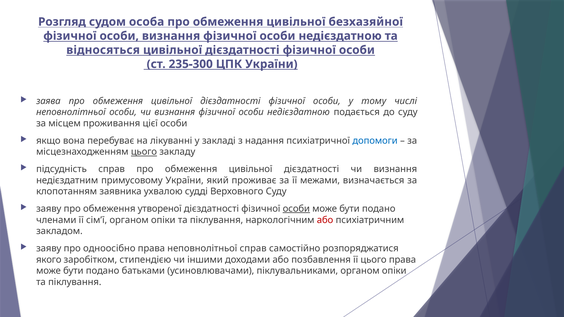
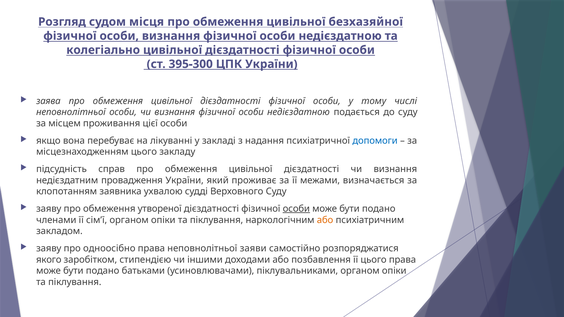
особа: особа -> місця
відносяться: відносяться -> колегіально
235-300: 235-300 -> 395-300
цього at (144, 152) underline: present -> none
примусовому: примусовому -> провадження
або at (325, 220) colour: red -> orange
неповнолітньої справ: справ -> заяви
